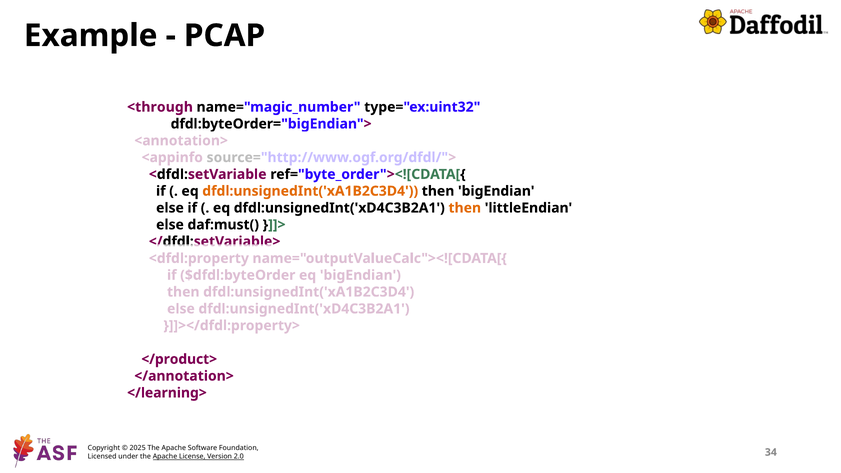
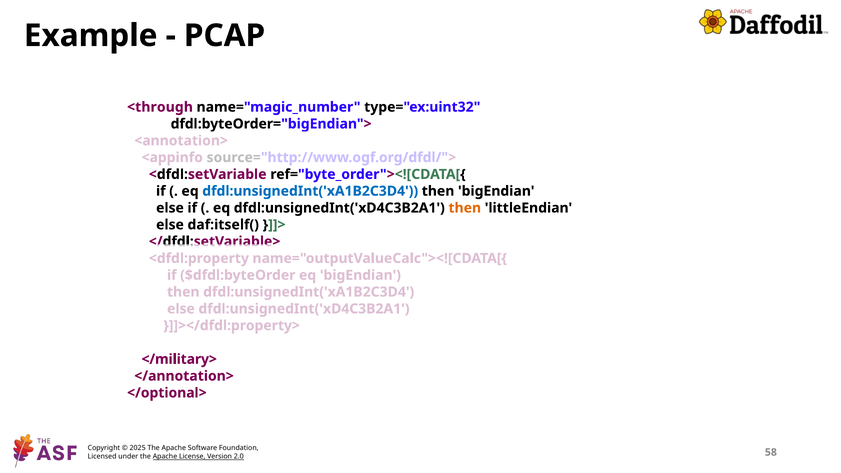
dfdl:unsignedInt('xA1B2C3D4 at (310, 191) colour: orange -> blue
daf:must(: daf:must( -> daf:itself(
</product>: </product> -> </military>
</learning>: </learning> -> </optional>
34: 34 -> 58
